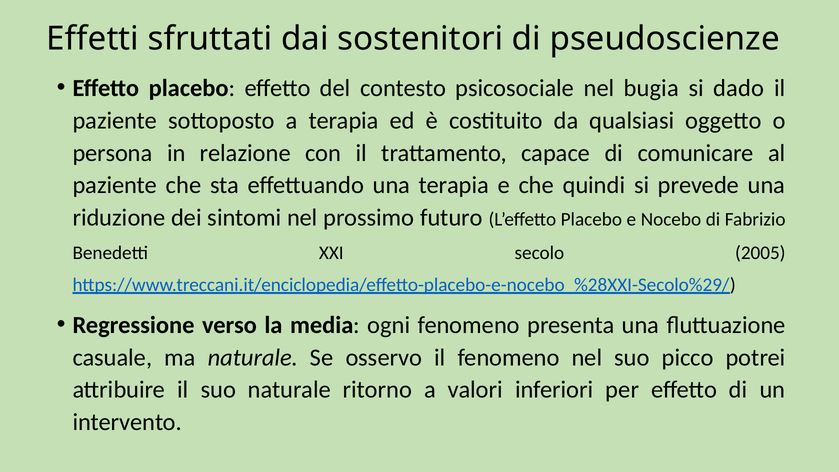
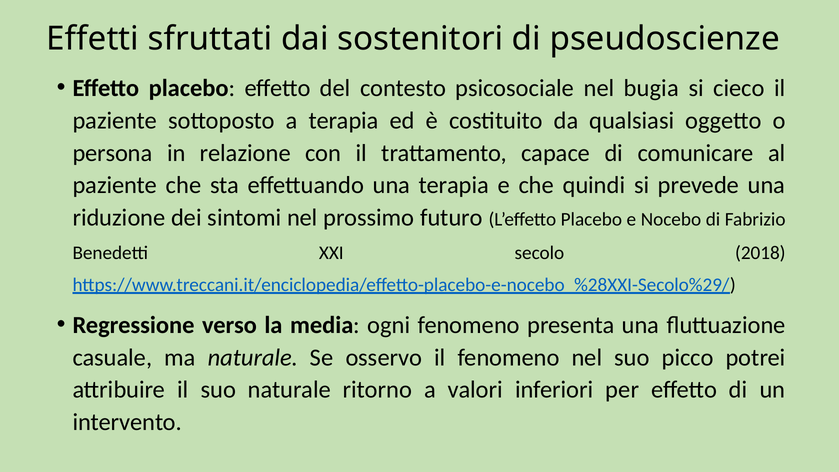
dado: dado -> cieco
2005: 2005 -> 2018
